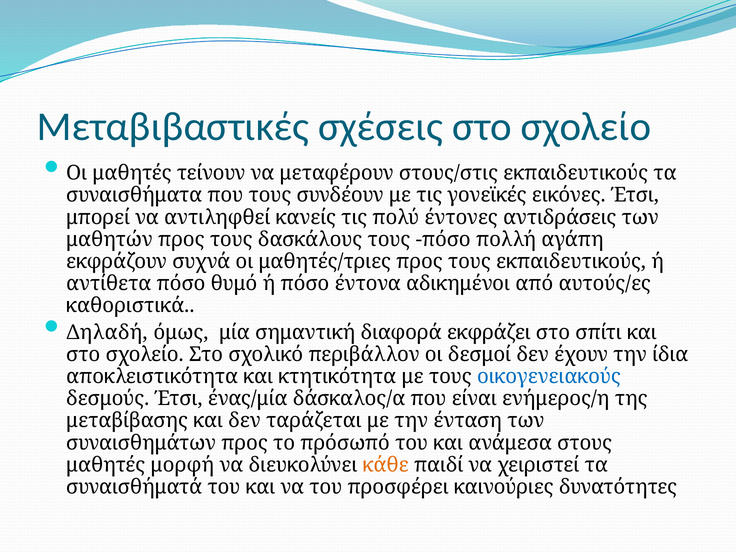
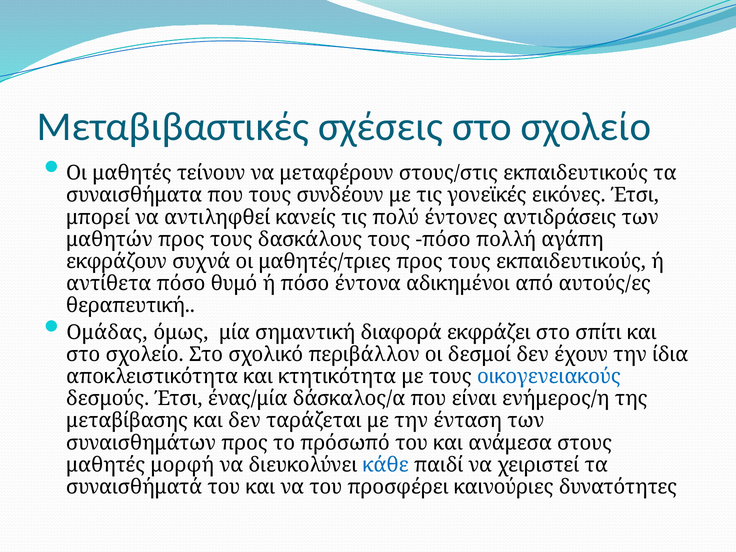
καθοριστικά: καθοριστικά -> θεραπευτική
Δηλαδή: Δηλαδή -> Ομάδας
κάθε colour: orange -> blue
